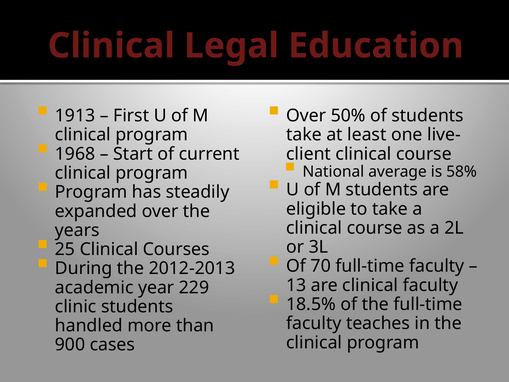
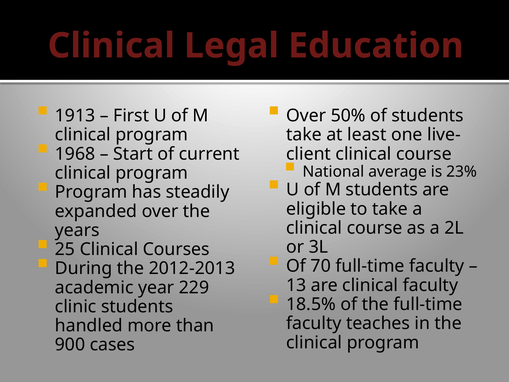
58%: 58% -> 23%
